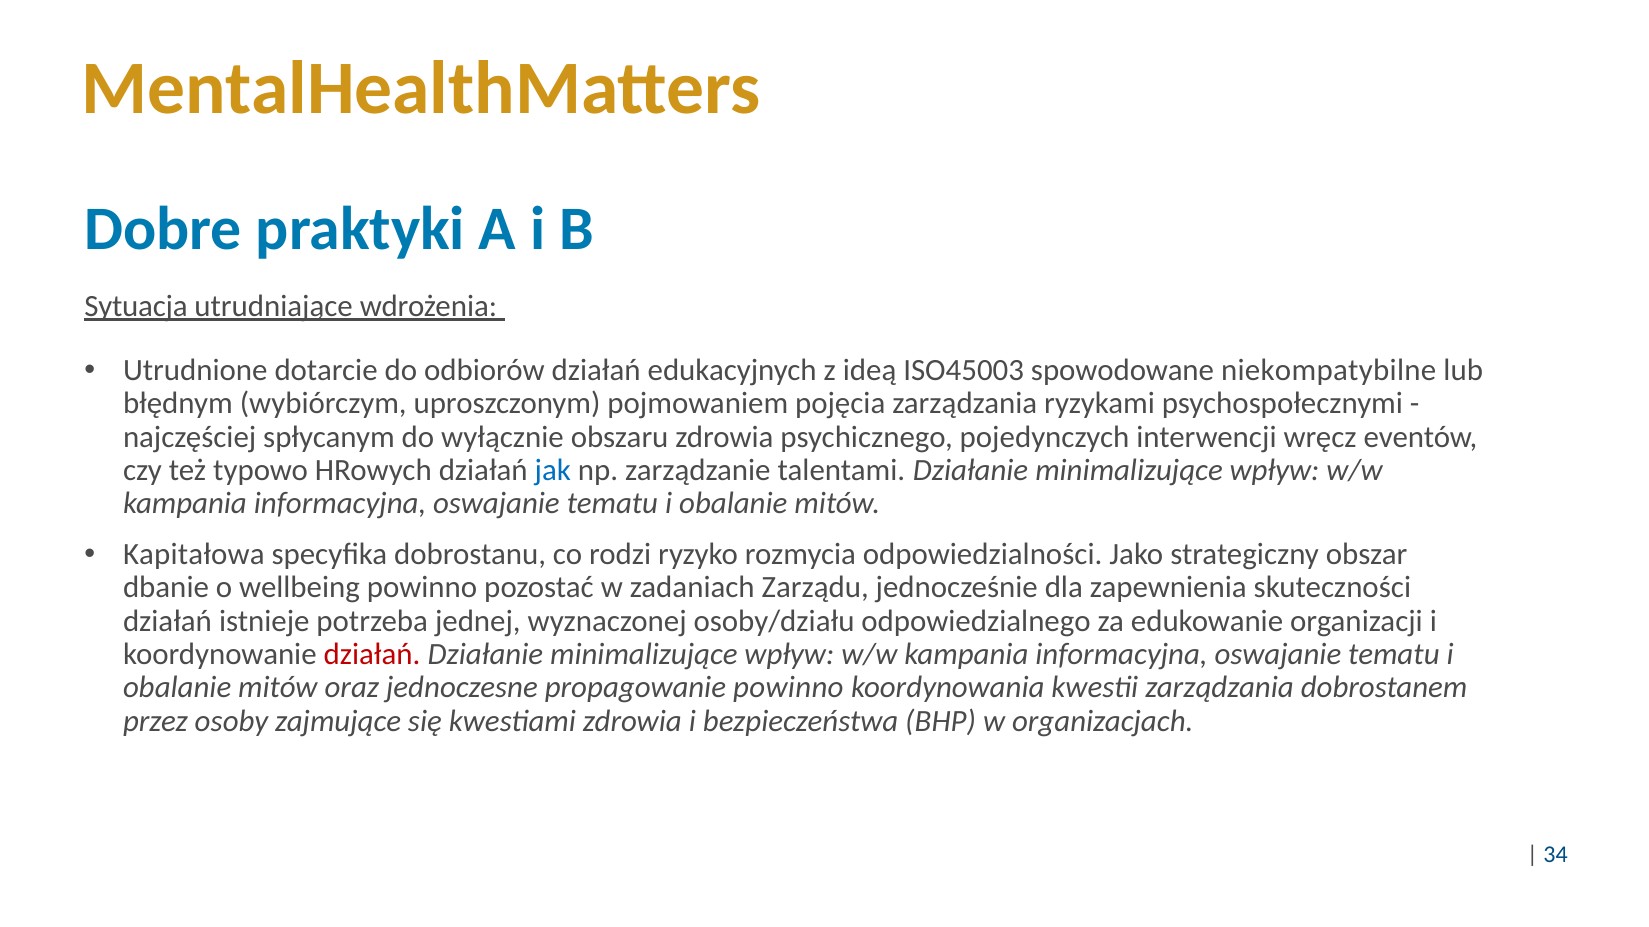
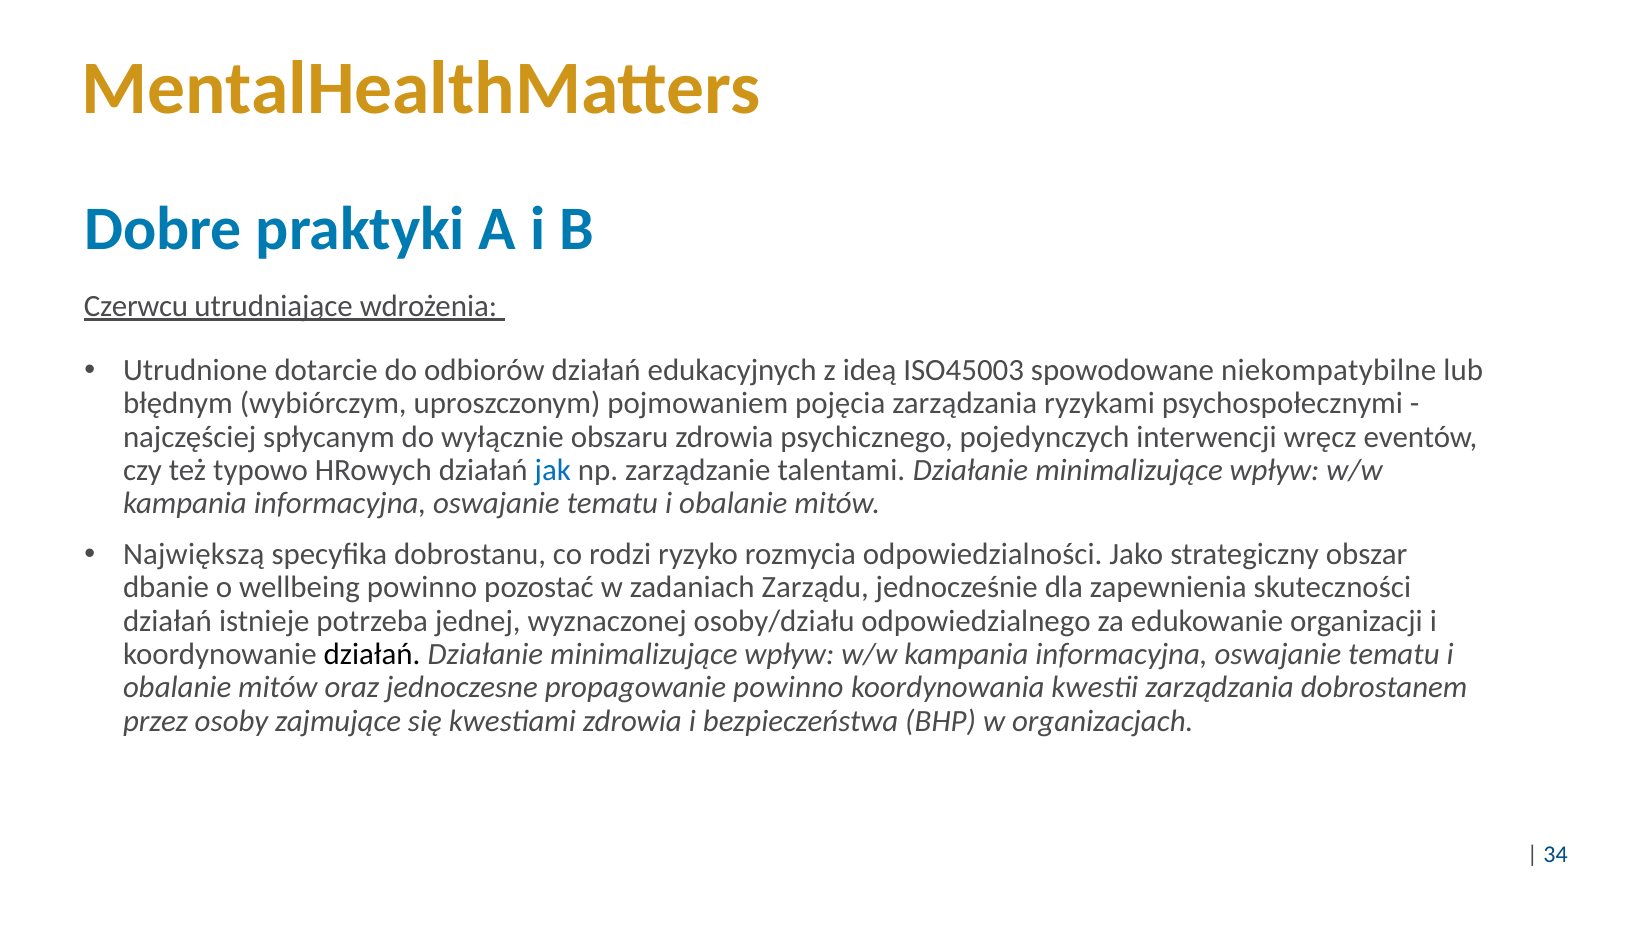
Sytuacja: Sytuacja -> Czerwcu
Kapitałowa: Kapitałowa -> Największą
działań at (372, 655) colour: red -> black
